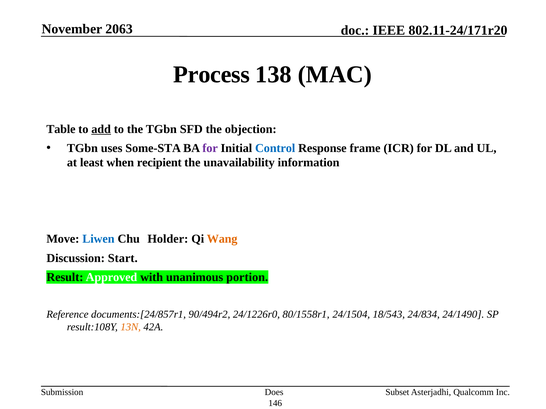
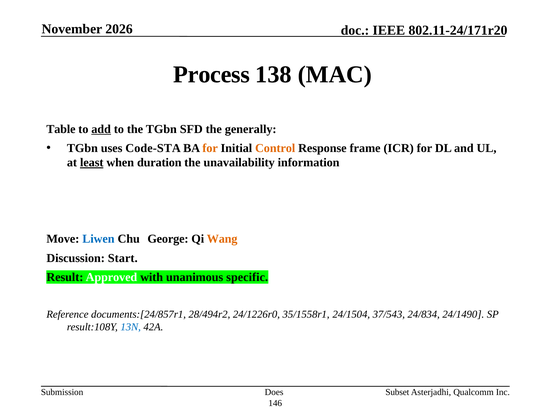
2063: 2063 -> 2026
objection: objection -> generally
Some-STA: Some-STA -> Code-STA
for at (210, 148) colour: purple -> orange
Control colour: blue -> orange
least underline: none -> present
recipient: recipient -> duration
Holder: Holder -> George
portion: portion -> specific
90/494r2: 90/494r2 -> 28/494r2
80/1558r1: 80/1558r1 -> 35/1558r1
18/543: 18/543 -> 37/543
13N colour: orange -> blue
